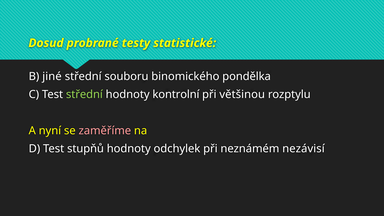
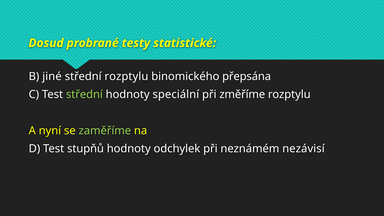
střední souboru: souboru -> rozptylu
pondělka: pondělka -> přepsána
kontrolní: kontrolní -> speciální
většinou: většinou -> změříme
zaměříme colour: pink -> light green
